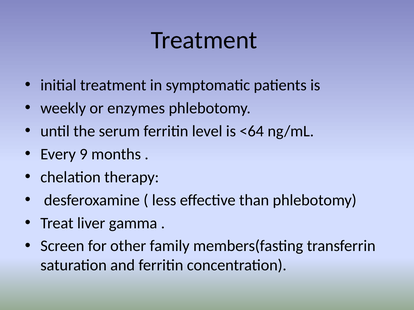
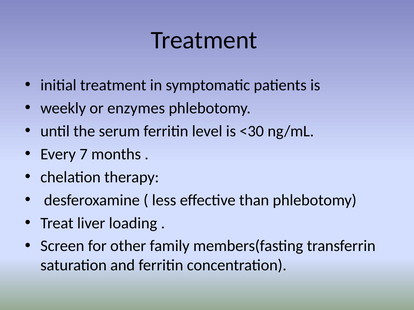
<64: <64 -> <30
9: 9 -> 7
gamma: gamma -> loading
